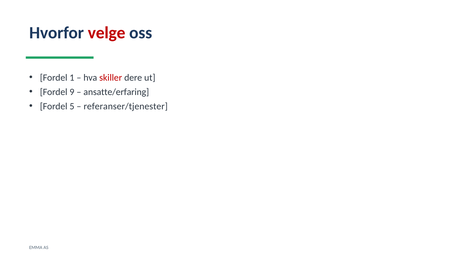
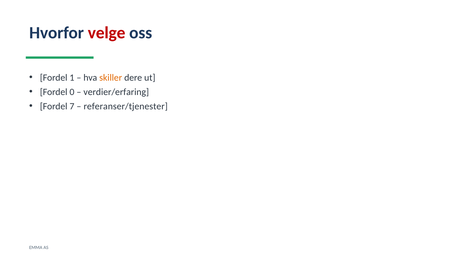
skiller colour: red -> orange
9: 9 -> 0
ansatte/erfaring: ansatte/erfaring -> verdier/erfaring
5: 5 -> 7
